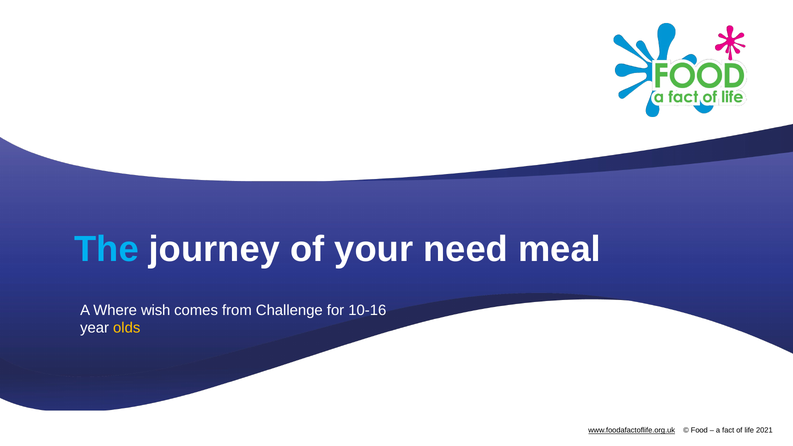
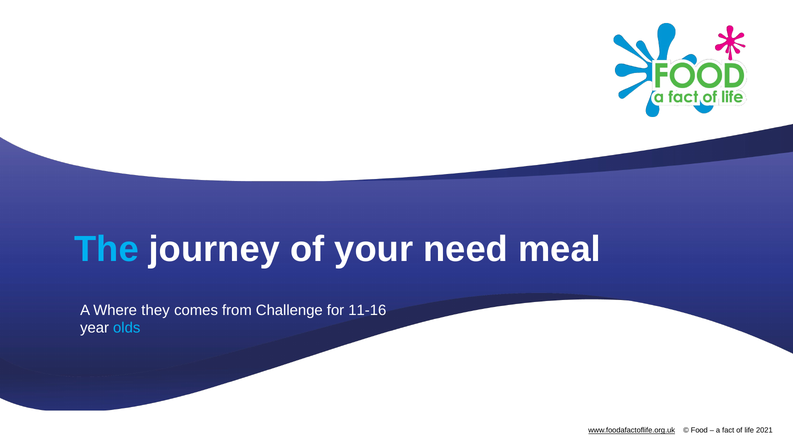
wish: wish -> they
10-16: 10-16 -> 11-16
olds colour: yellow -> light blue
